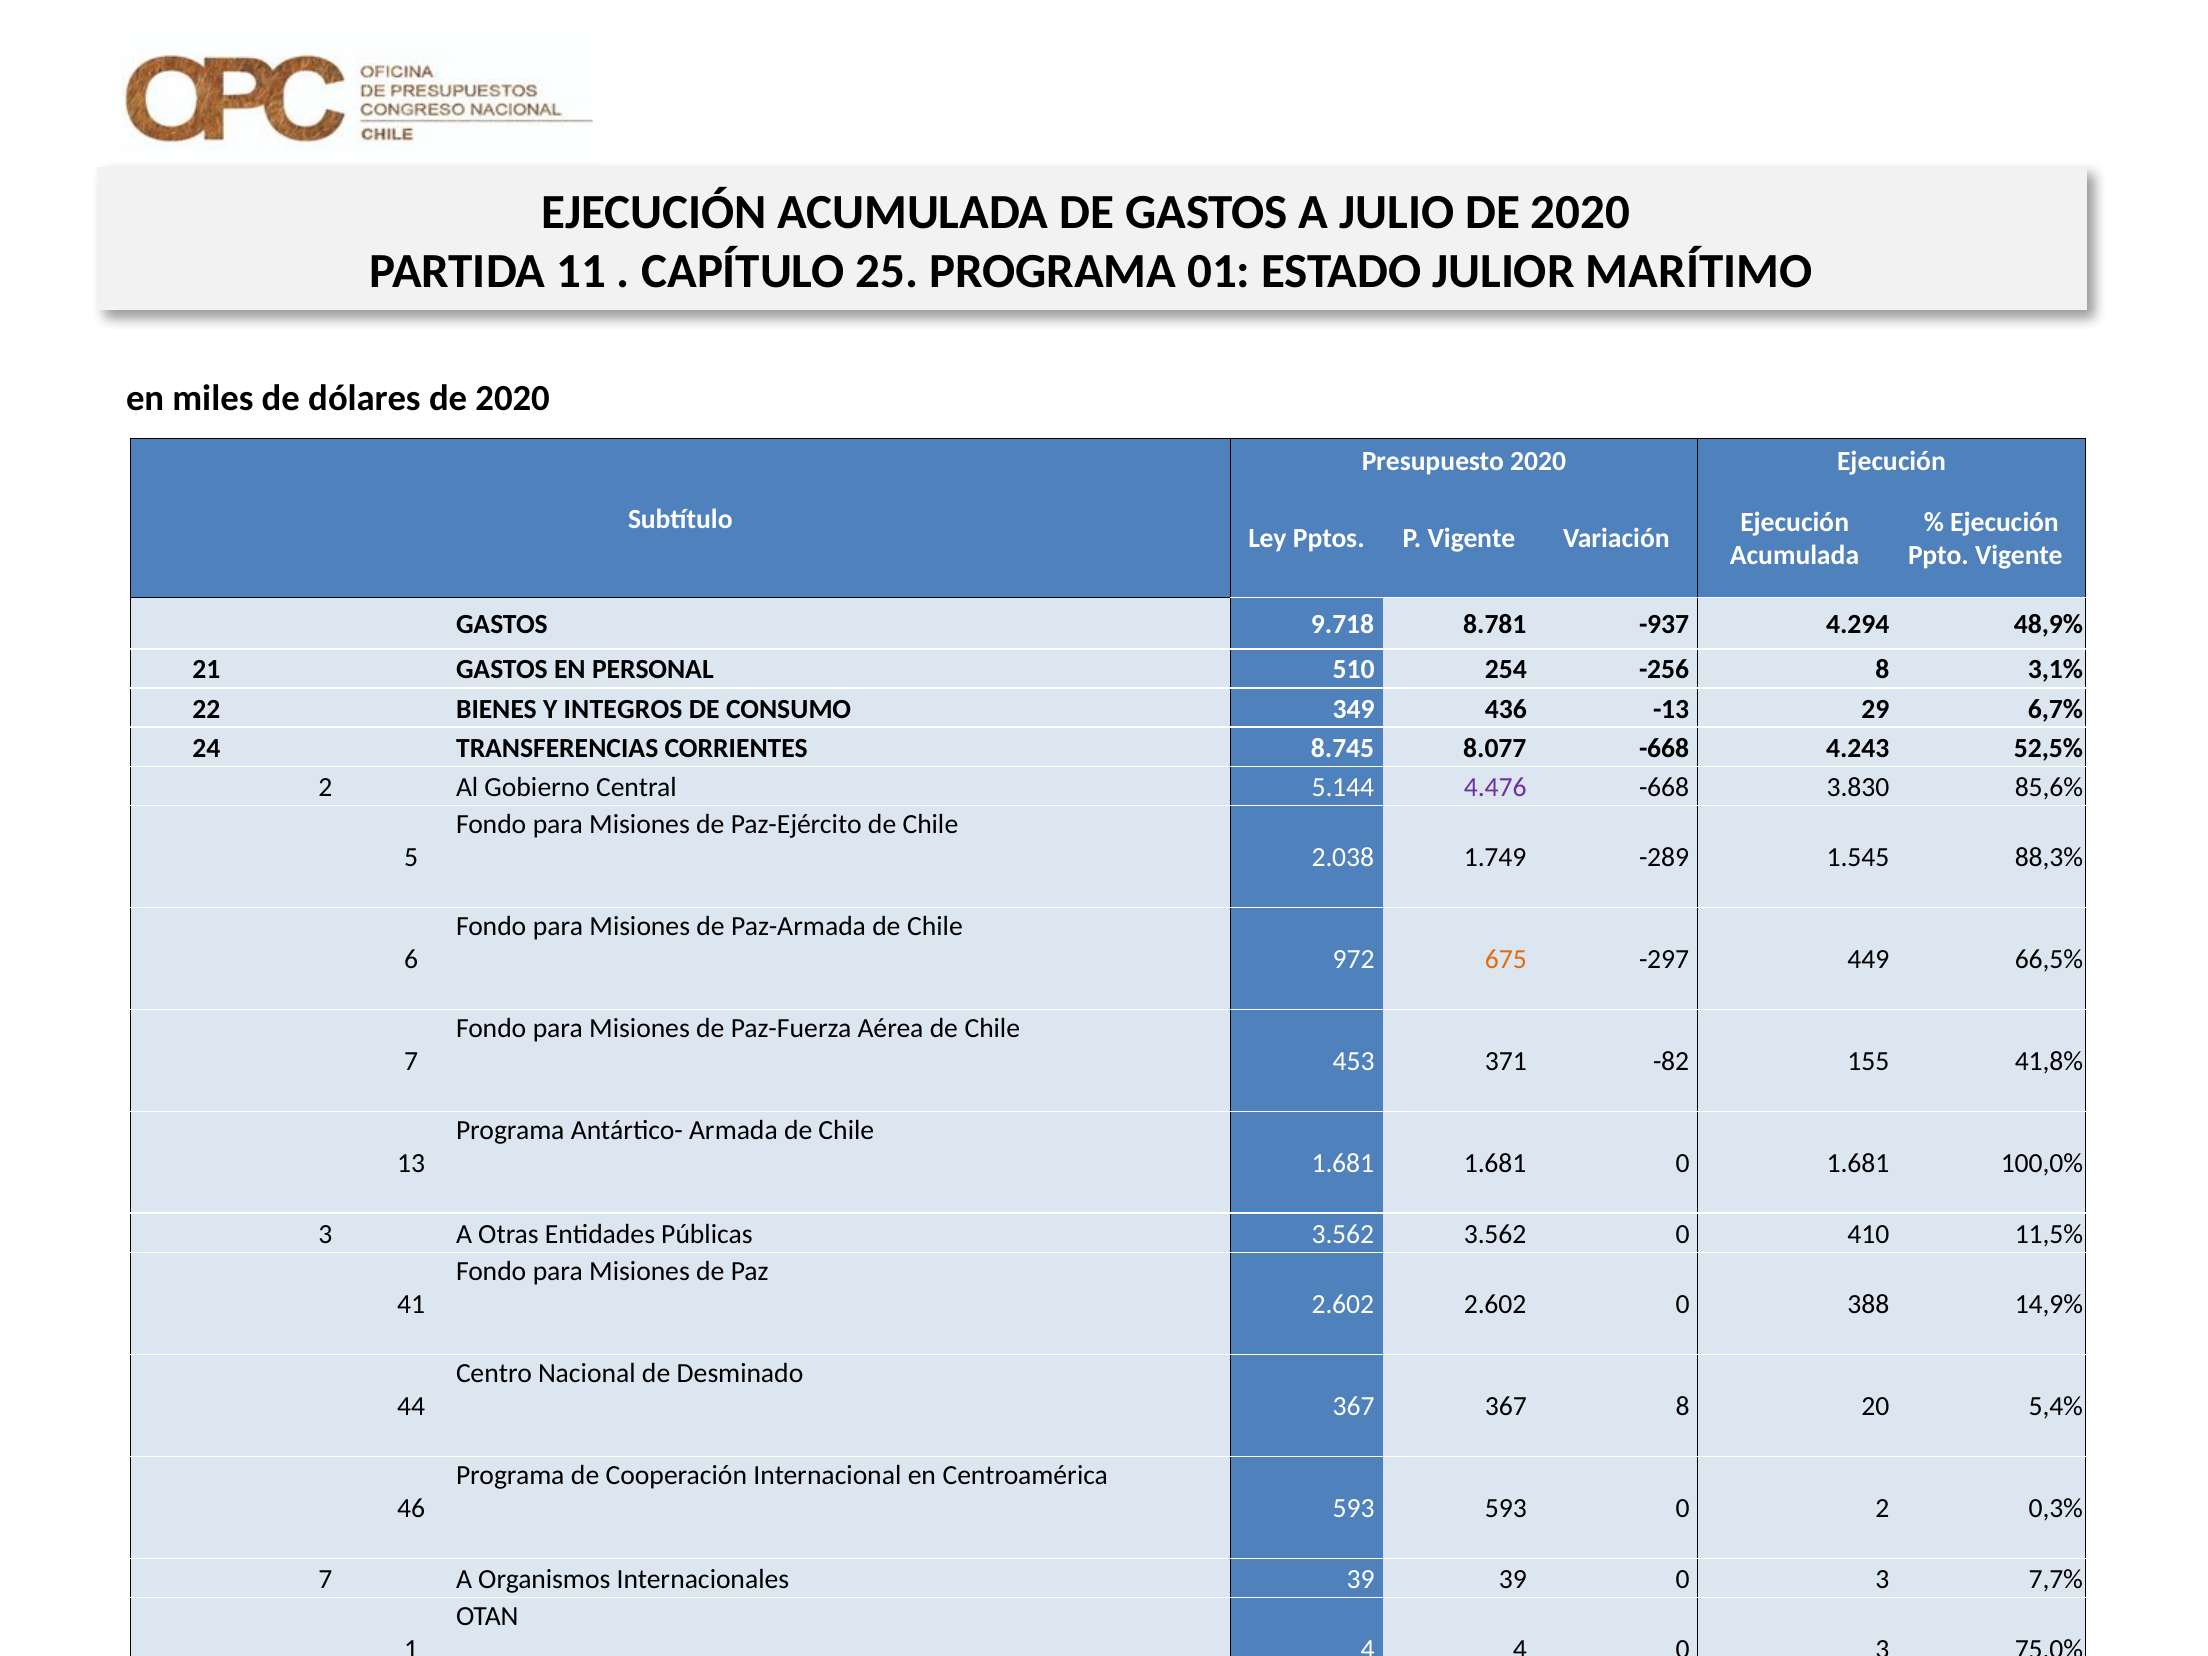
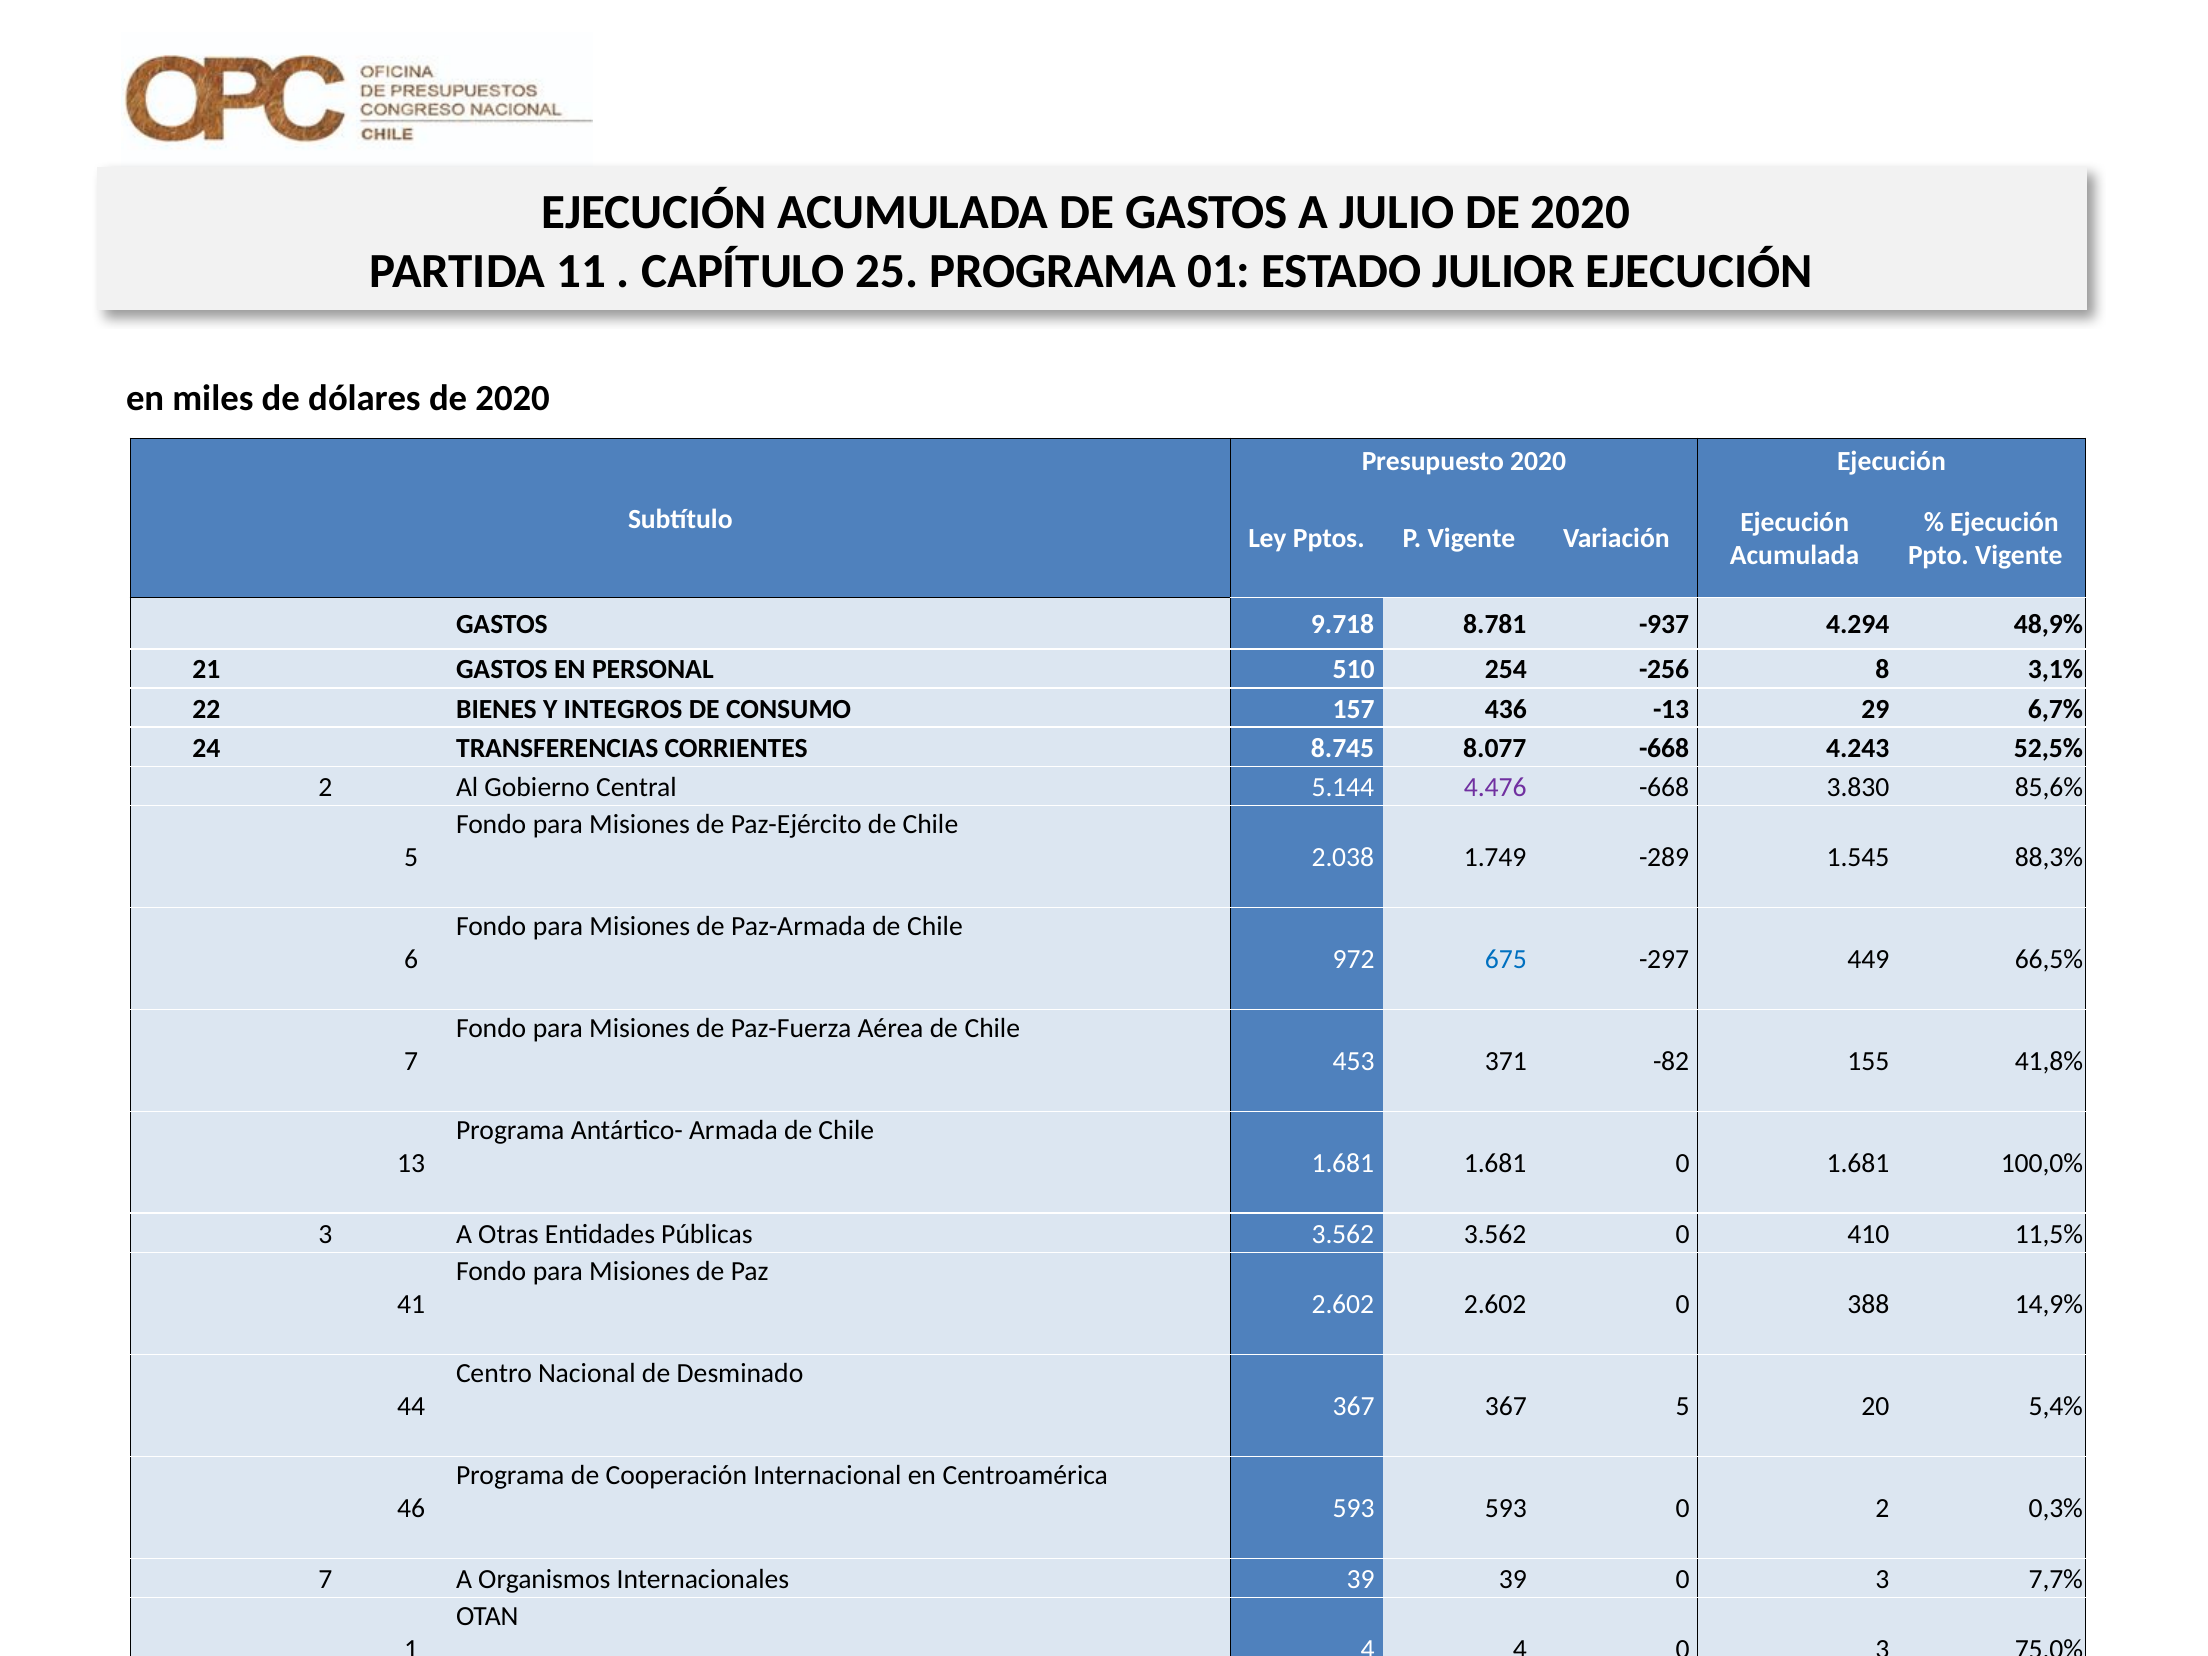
JULIOR MARÍTIMO: MARÍTIMO -> EJECUCIÓN
349: 349 -> 157
675 colour: orange -> blue
367 8: 8 -> 5
